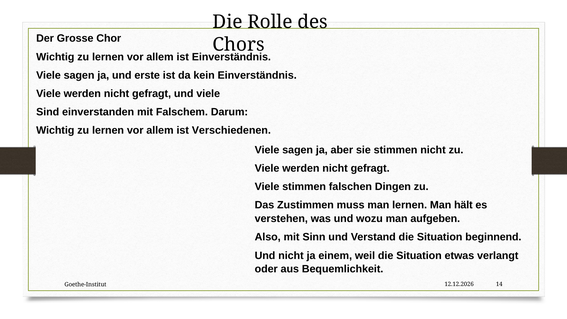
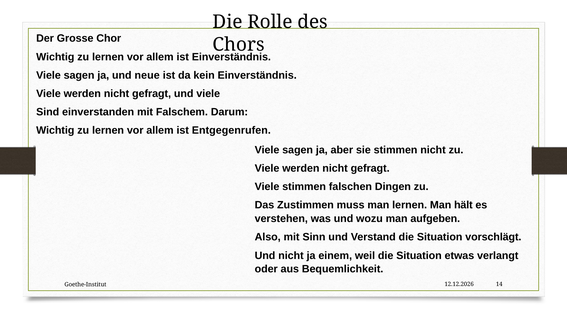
erste: erste -> neue
Verschiedenen: Verschiedenen -> Entgegenrufen
beginnend: beginnend -> vorschlägt
